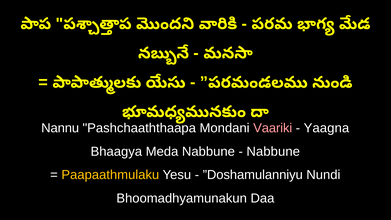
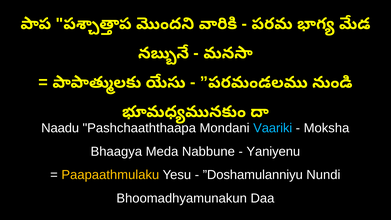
Nannu: Nannu -> Naadu
Vaariki colour: pink -> light blue
Yaagna: Yaagna -> Moksha
Nabbune at (273, 151): Nabbune -> Yaniyenu
